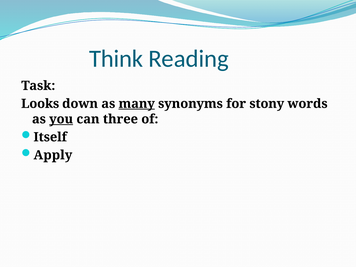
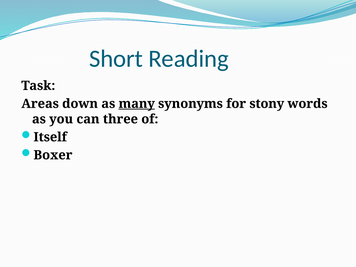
Think: Think -> Short
Looks: Looks -> Areas
you underline: present -> none
Apply: Apply -> Boxer
